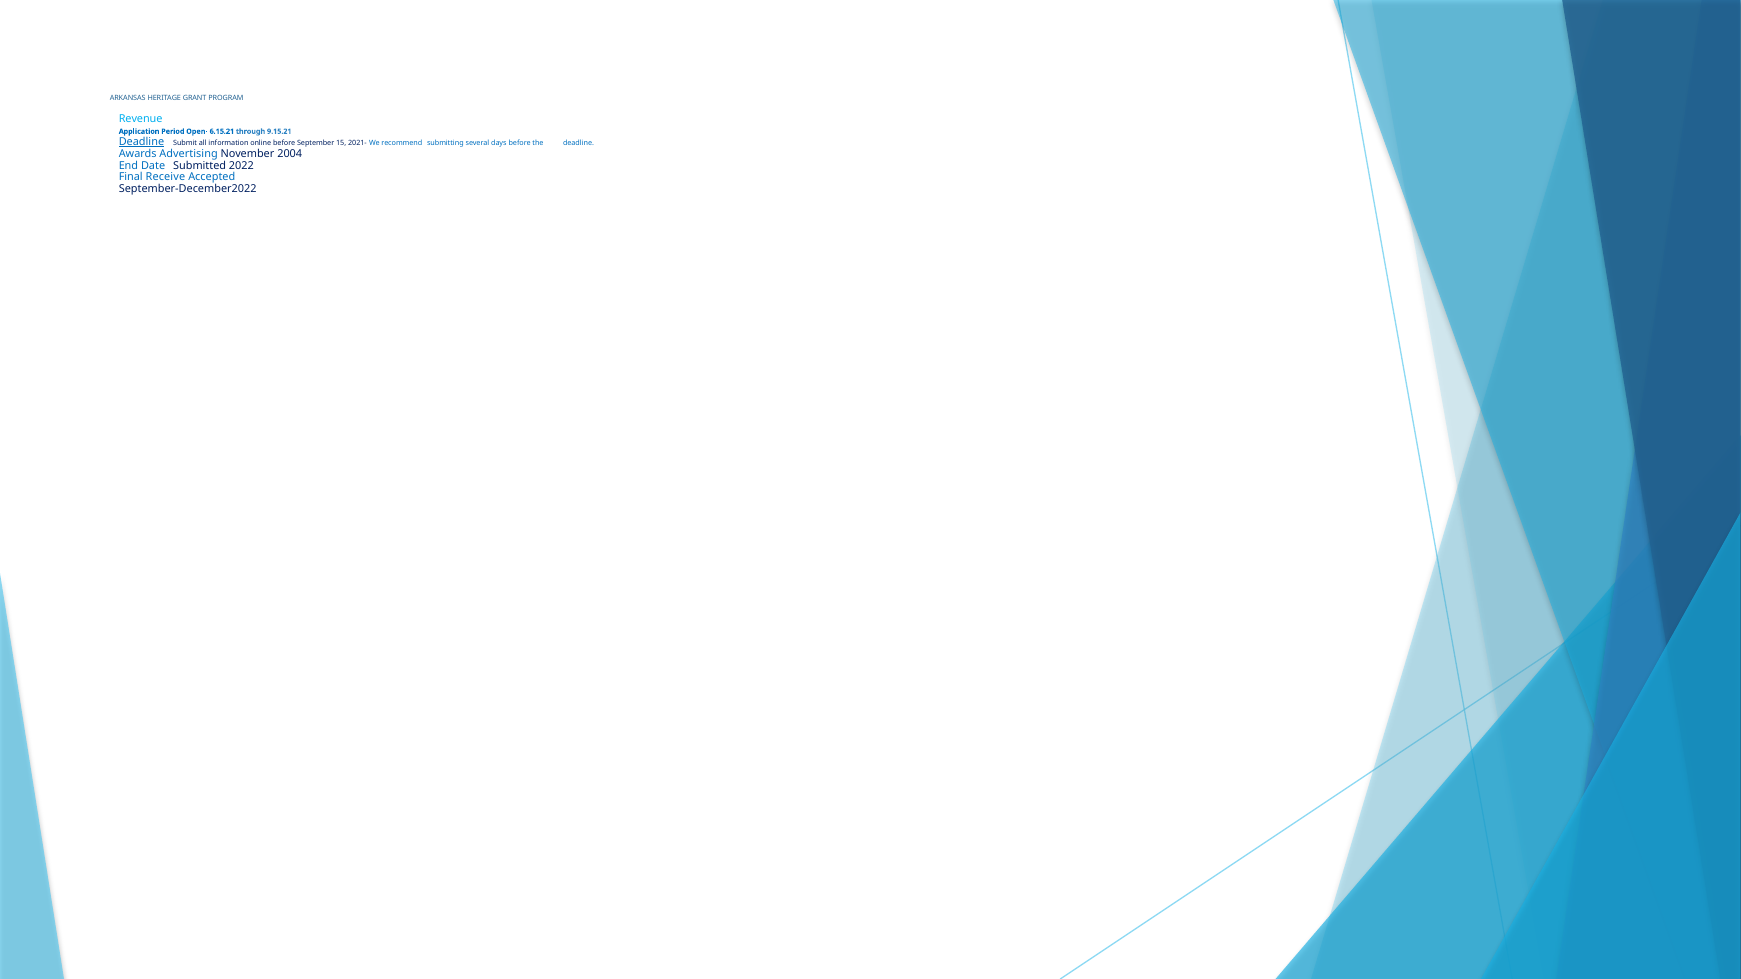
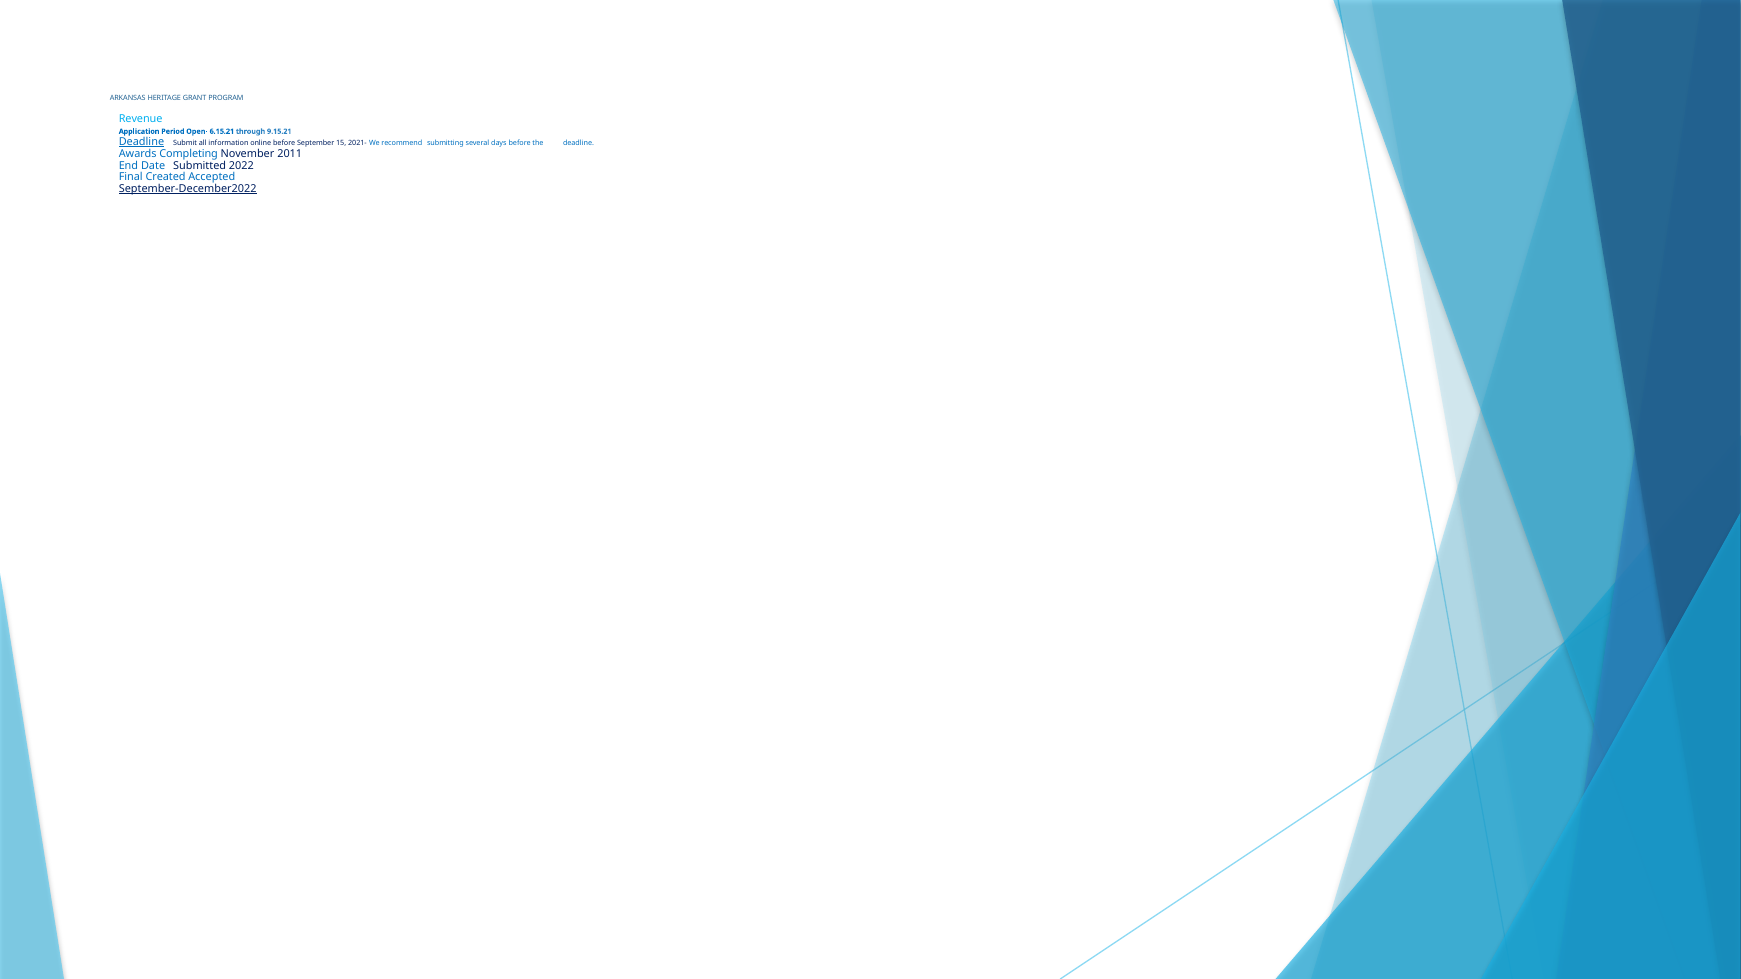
Advertising: Advertising -> Completing
2004: 2004 -> 2011
Receive: Receive -> Created
September-December2022 underline: none -> present
